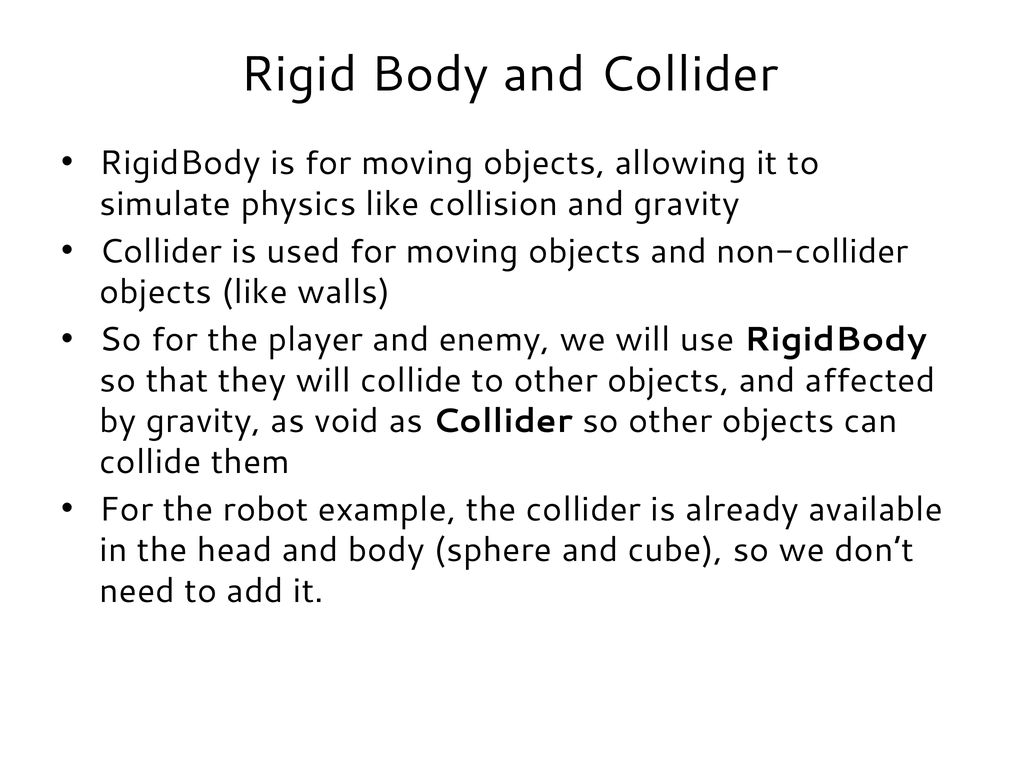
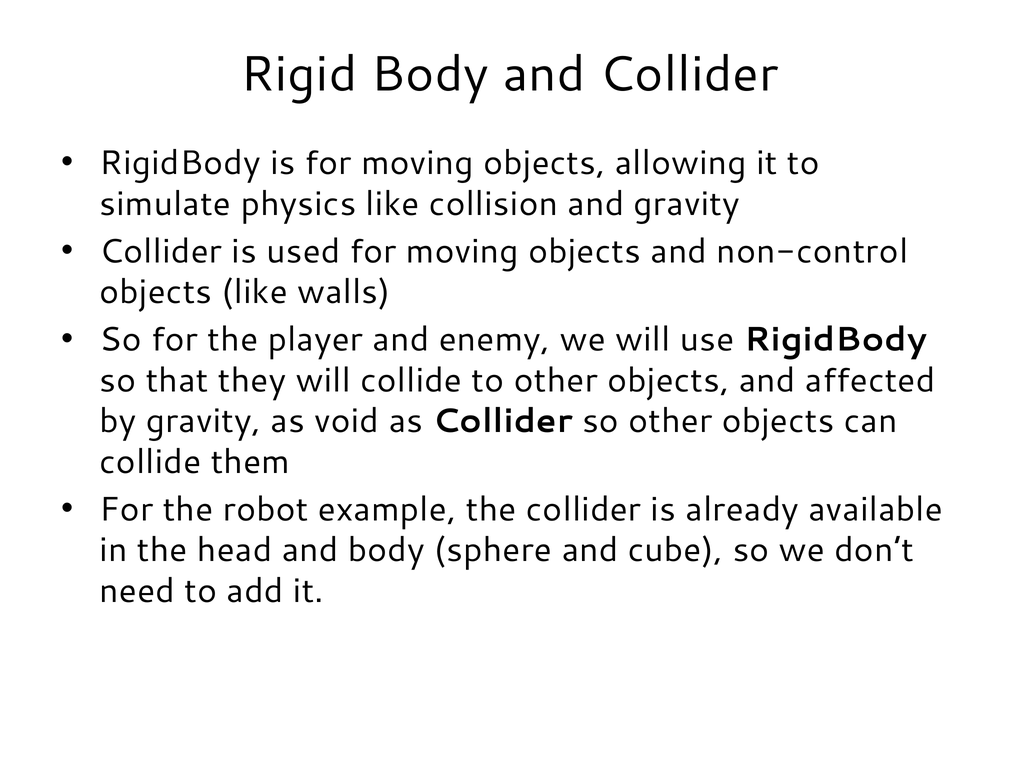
non-collider: non-collider -> non-control
